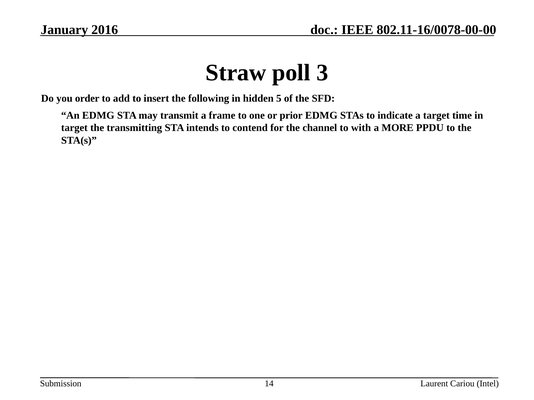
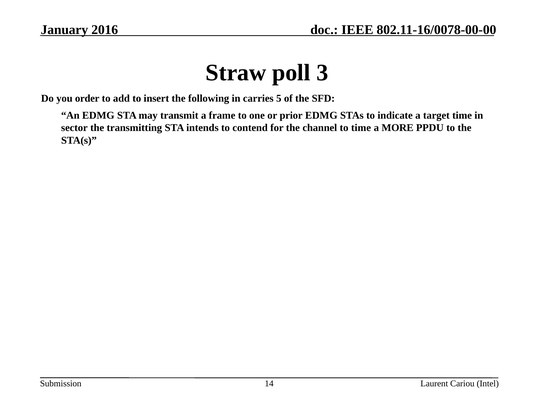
hidden: hidden -> carries
target at (74, 128): target -> sector
to with: with -> time
